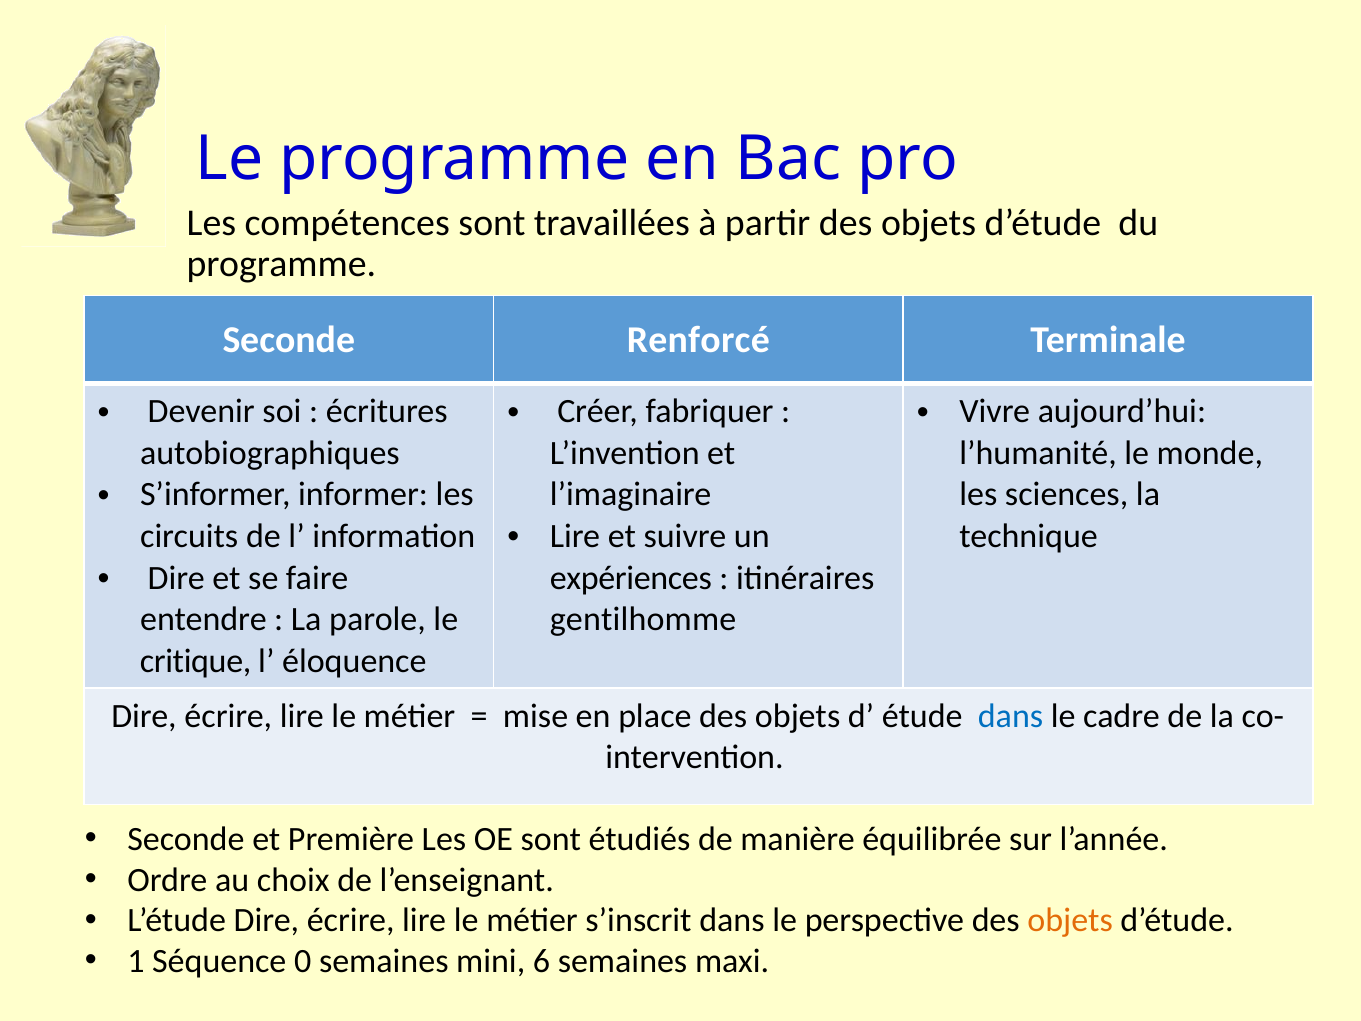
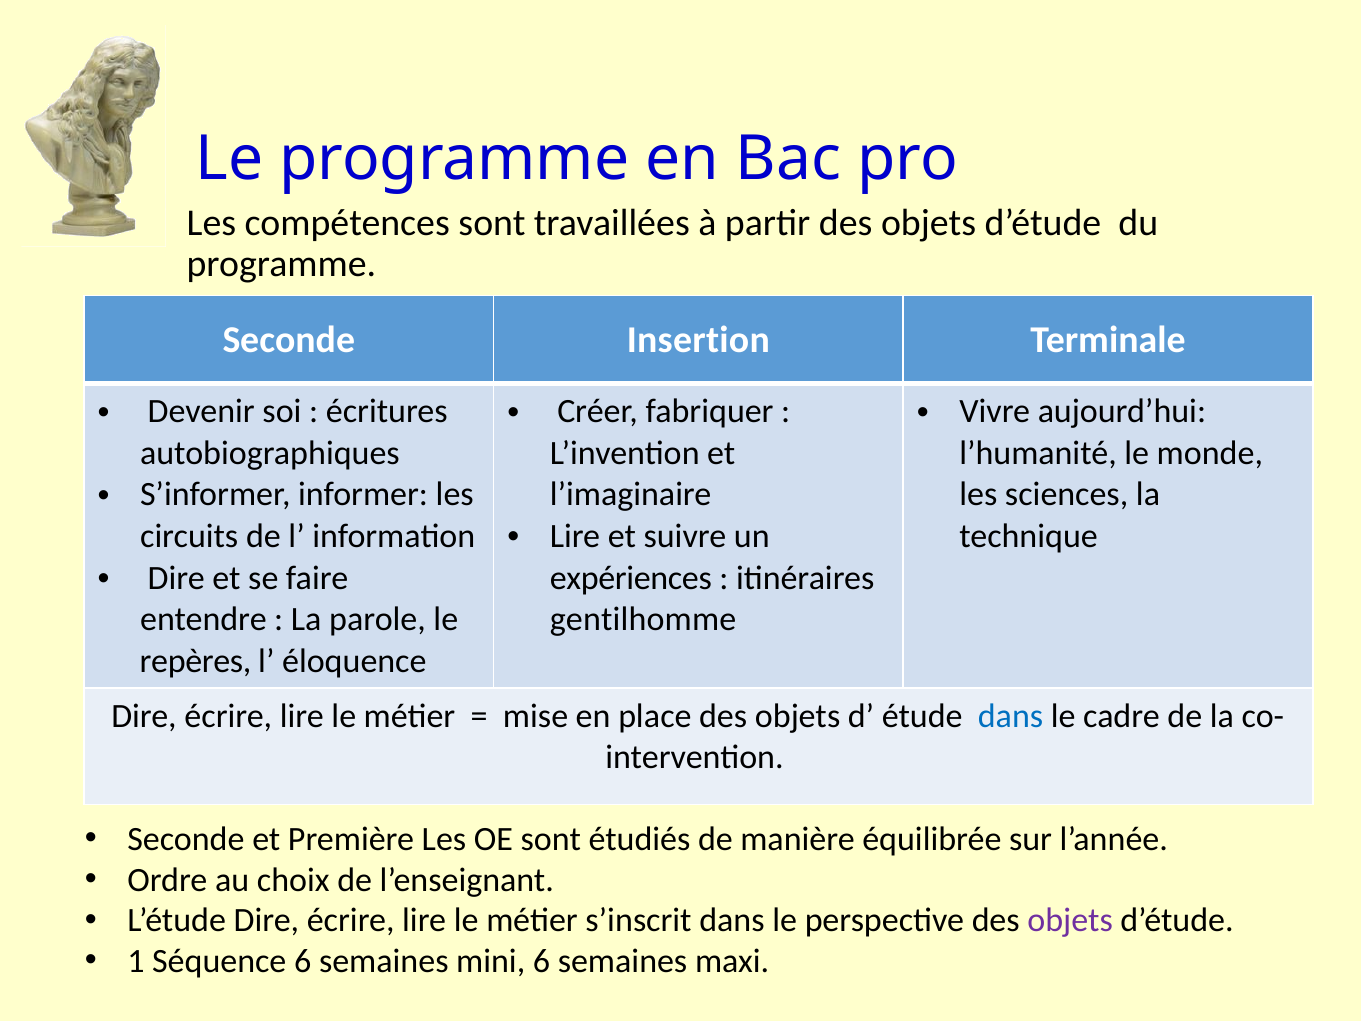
Renforcé: Renforcé -> Insertion
critique: critique -> repères
objets at (1070, 920) colour: orange -> purple
Séquence 0: 0 -> 6
